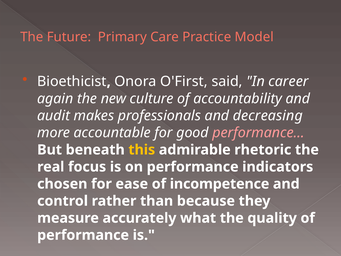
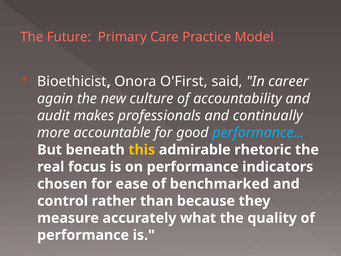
decreasing: decreasing -> continually
performance… colour: pink -> light blue
incompetence: incompetence -> benchmarked
